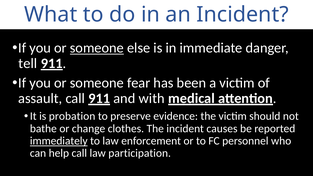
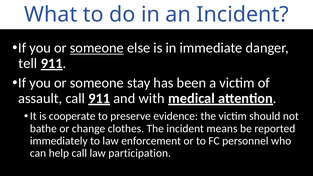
fear: fear -> stay
probation: probation -> cooperate
causes: causes -> means
immediately underline: present -> none
